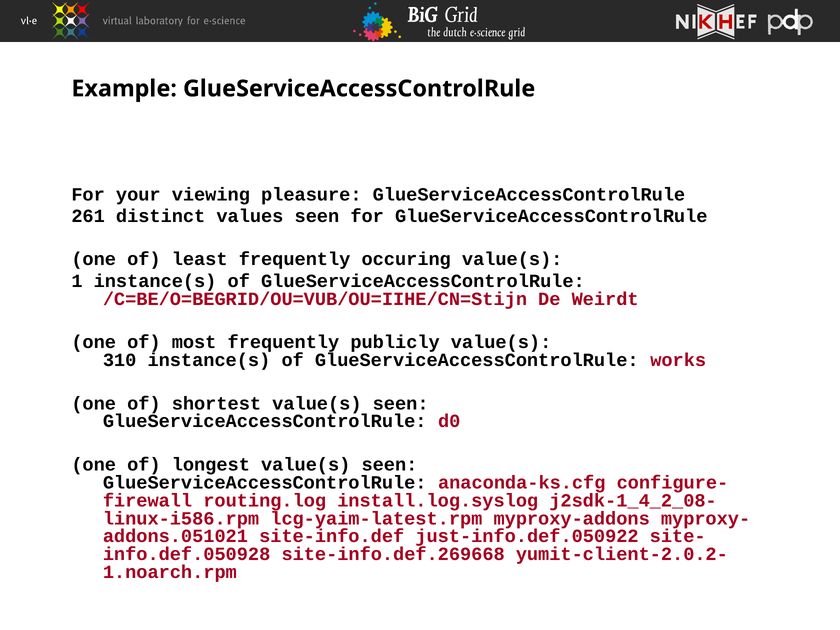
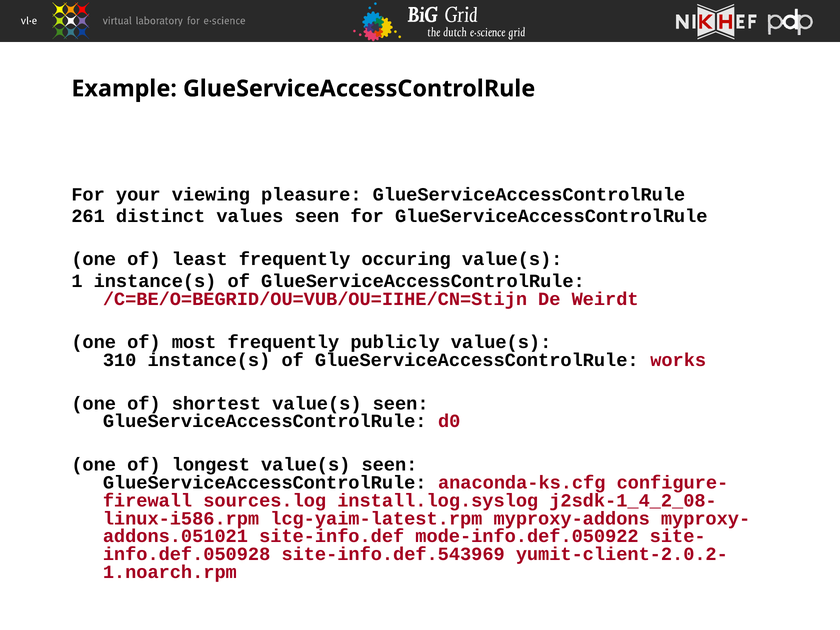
routing.log: routing.log -> sources.log
just-info.def.050922: just-info.def.050922 -> mode-info.def.050922
site-info.def.269668: site-info.def.269668 -> site-info.def.543969
